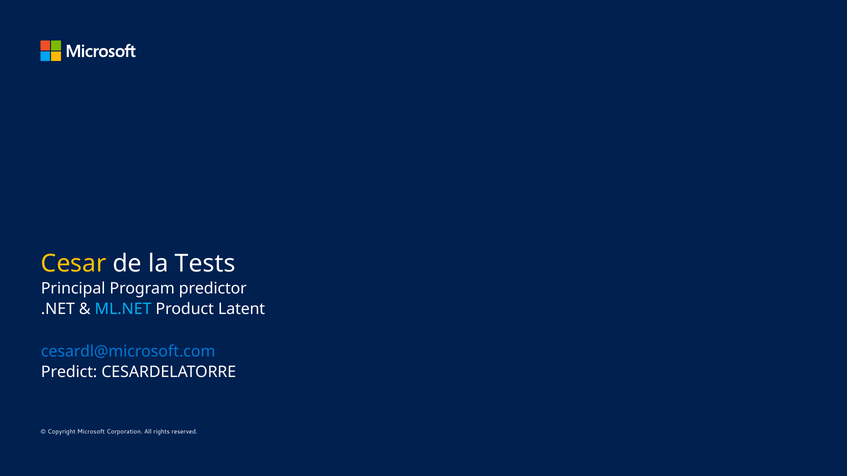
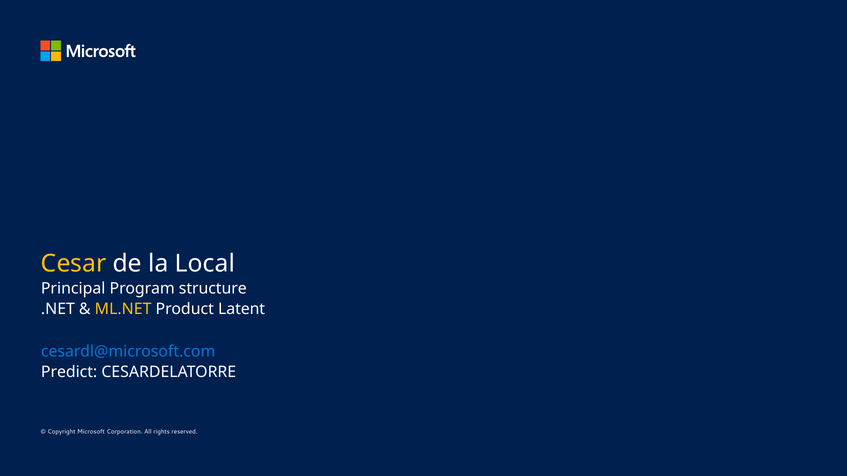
Tests: Tests -> Local
predictor: predictor -> structure
ML.NET colour: light blue -> yellow
